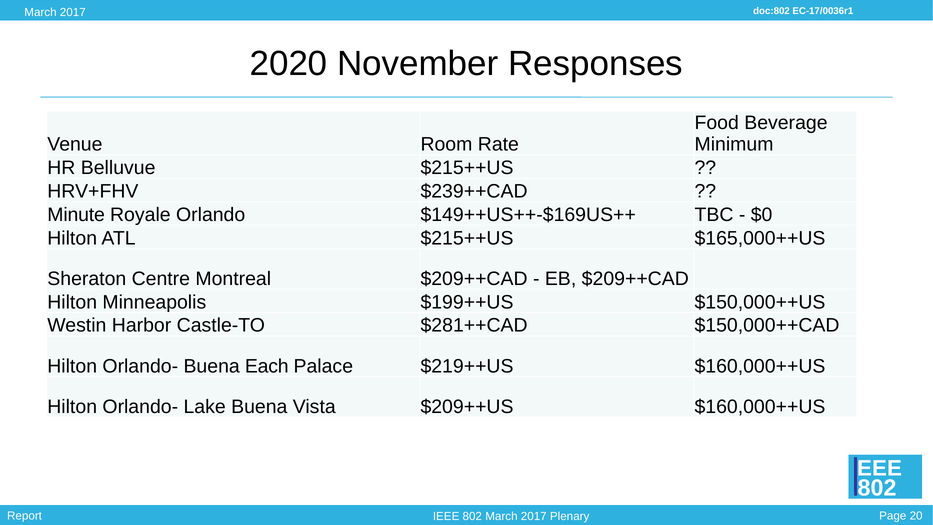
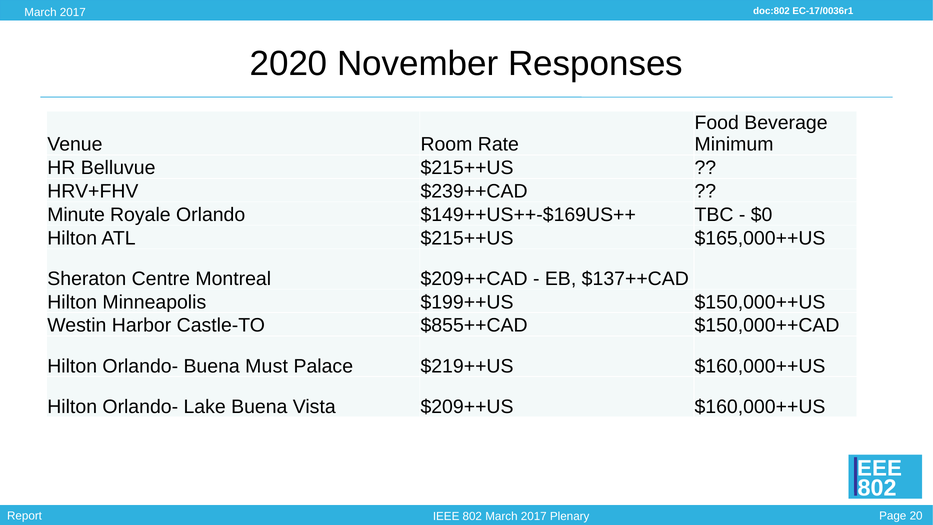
EB $209++CAD: $209++CAD -> $137++CAD
$281++CAD: $281++CAD -> $855++CAD
Each: Each -> Must
